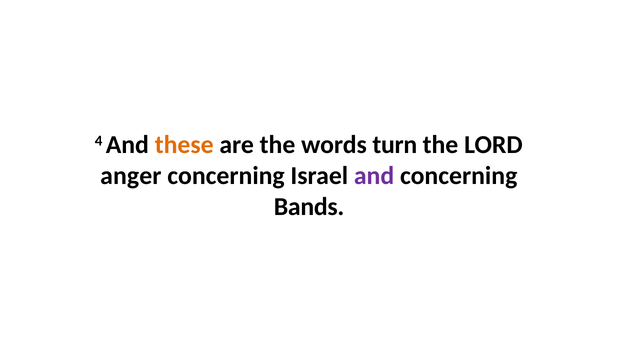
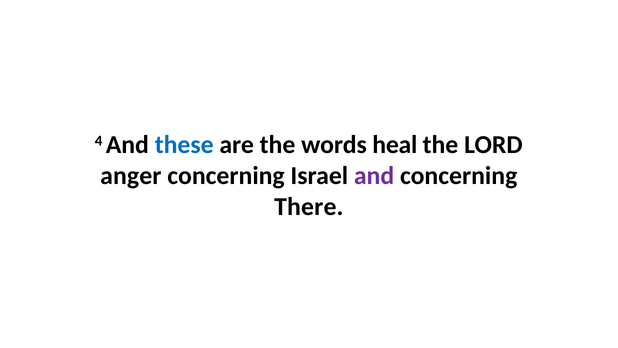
these colour: orange -> blue
turn: turn -> heal
Bands: Bands -> There
